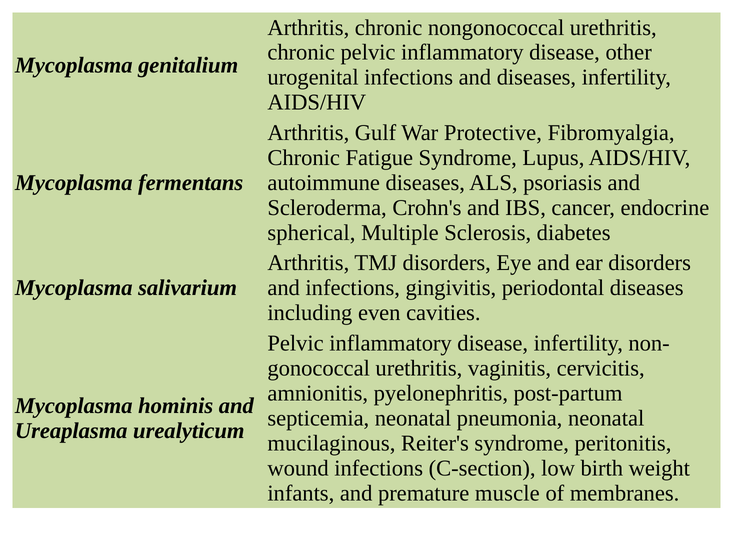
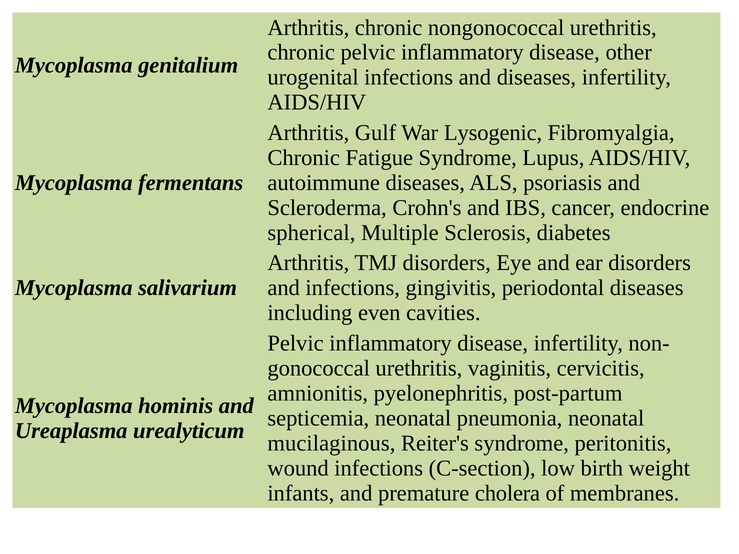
Protective: Protective -> Lysogenic
muscle: muscle -> cholera
